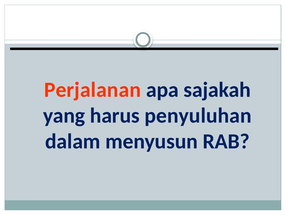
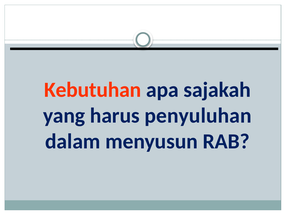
Perjalanan: Perjalanan -> Kebutuhan
